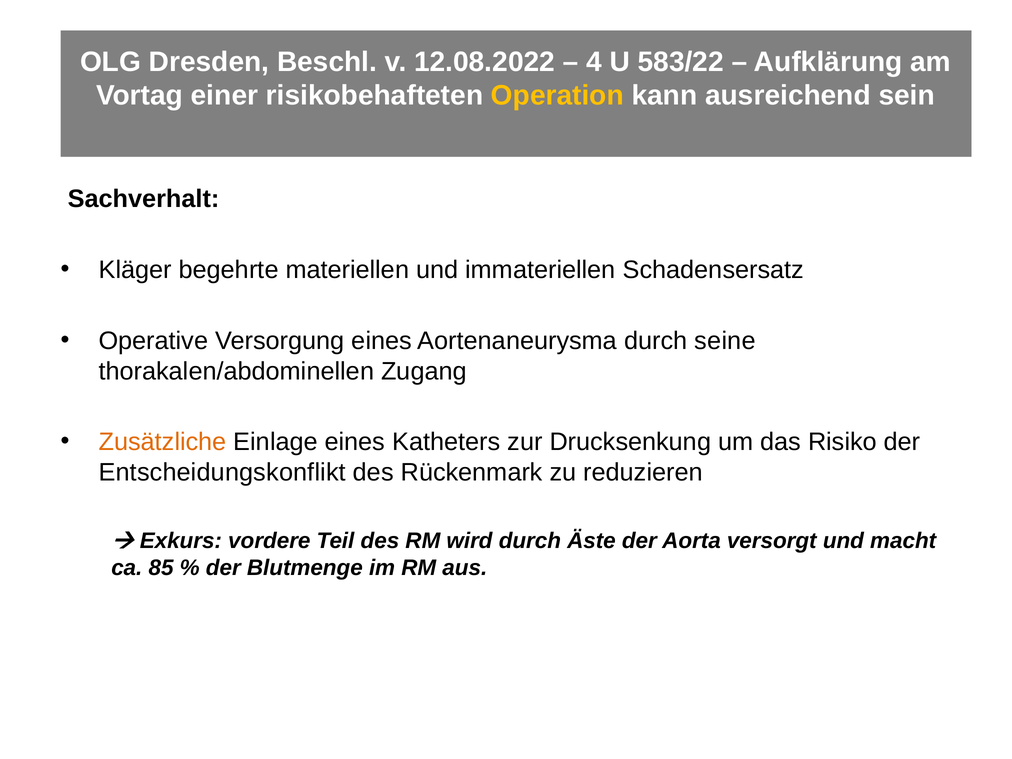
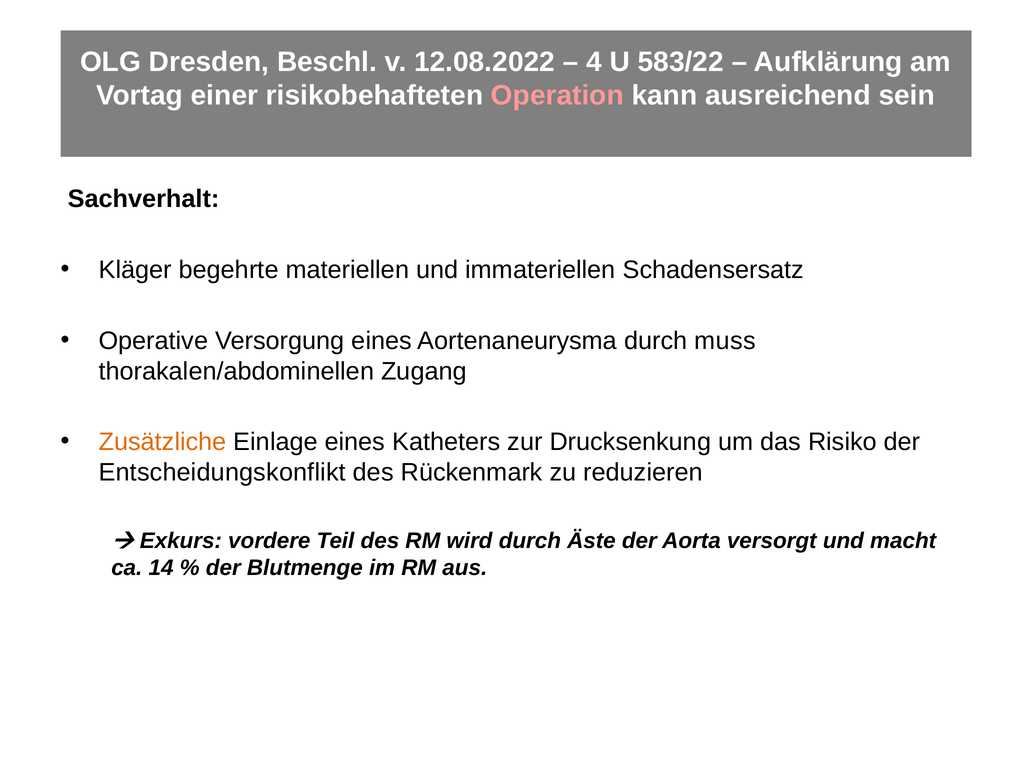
Operation colour: yellow -> pink
seine: seine -> muss
85: 85 -> 14
